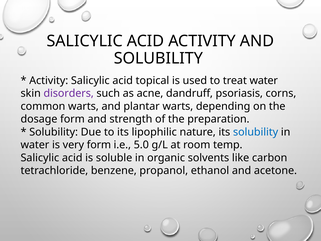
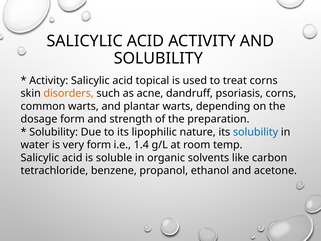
treat water: water -> corns
disorders colour: purple -> orange
5.0: 5.0 -> 1.4
